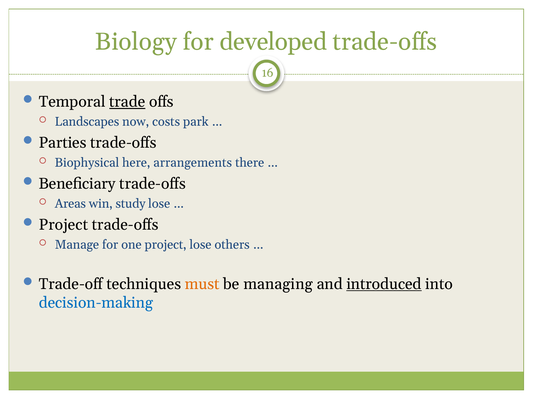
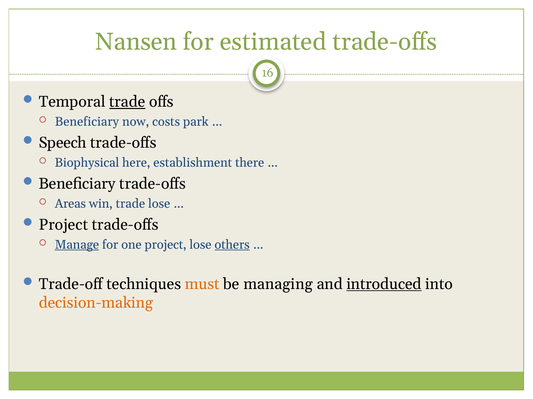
Biology: Biology -> Nansen
developed: developed -> estimated
Landscapes at (87, 122): Landscapes -> Beneficiary
Parties: Parties -> Speech
arrangements: arrangements -> establishment
win study: study -> trade
Manage underline: none -> present
others underline: none -> present
decision-making colour: blue -> orange
